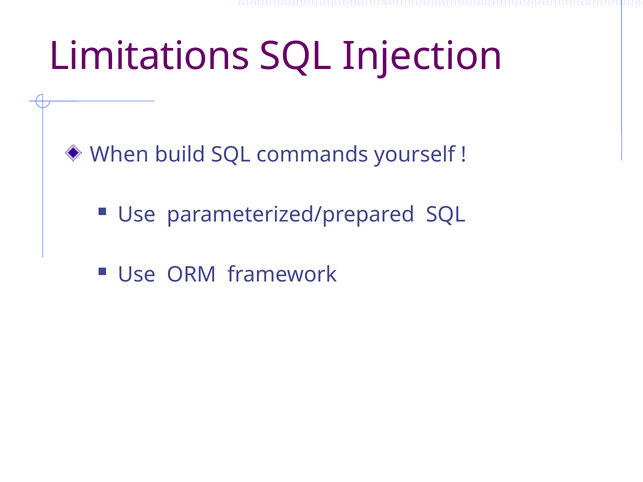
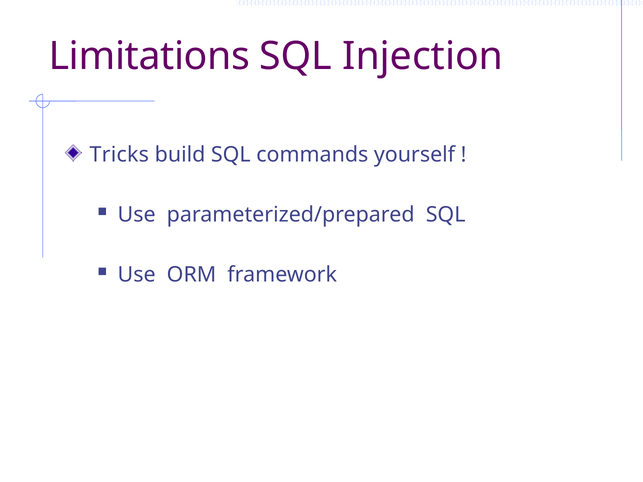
When: When -> Tricks
